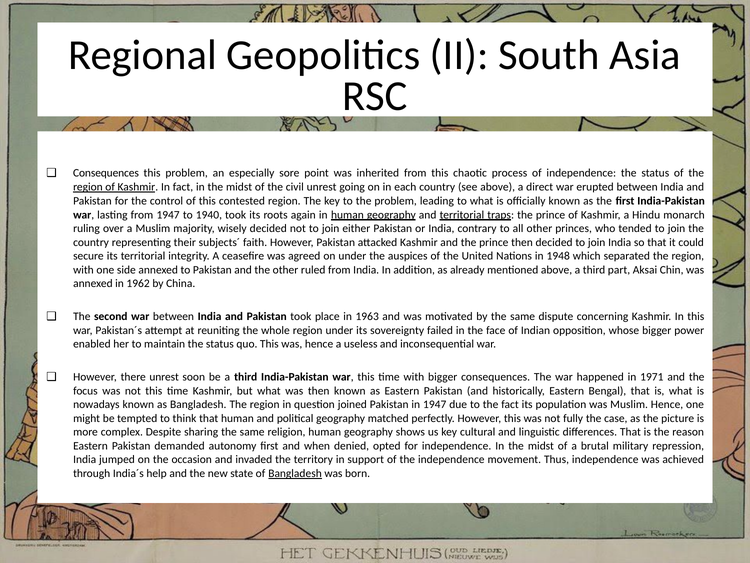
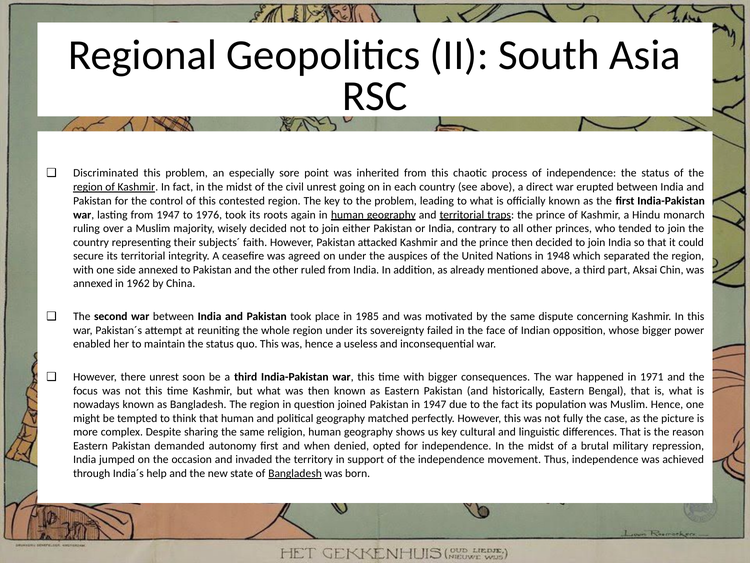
Consequences at (106, 173): Consequences -> Discriminated
1940: 1940 -> 1976
1963: 1963 -> 1985
